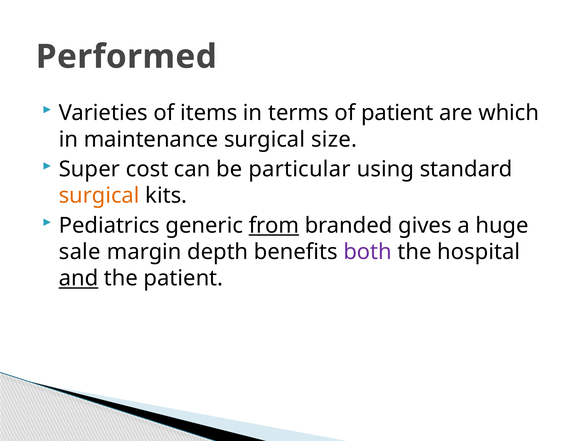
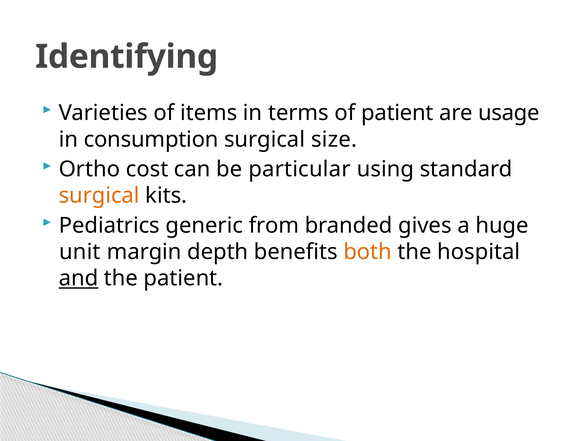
Performed: Performed -> Identifying
which: which -> usage
maintenance: maintenance -> consumption
Super: Super -> Ortho
from underline: present -> none
sale: sale -> unit
both colour: purple -> orange
